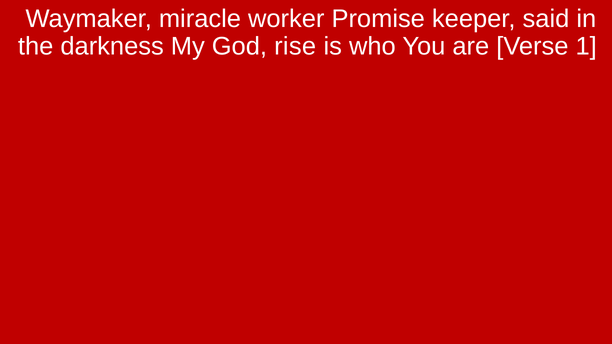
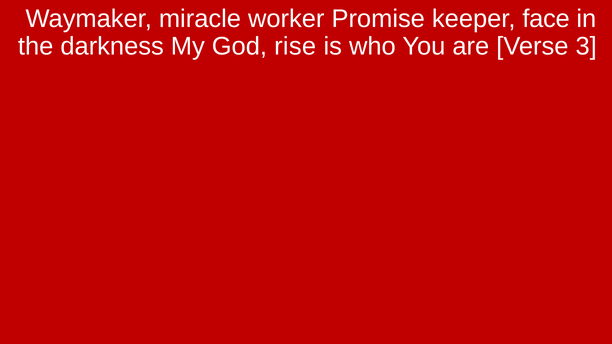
said: said -> face
1: 1 -> 3
